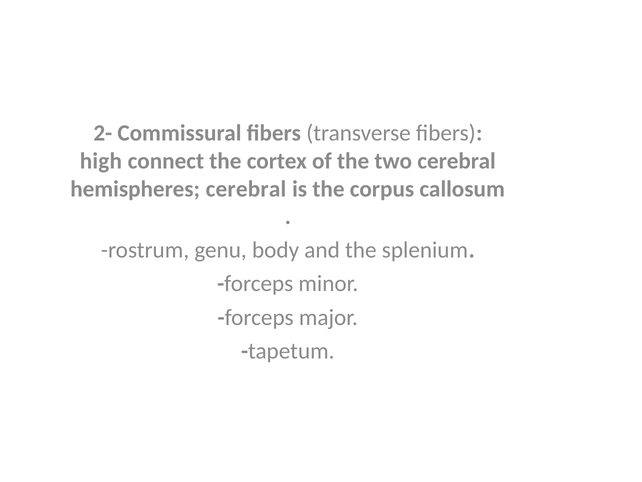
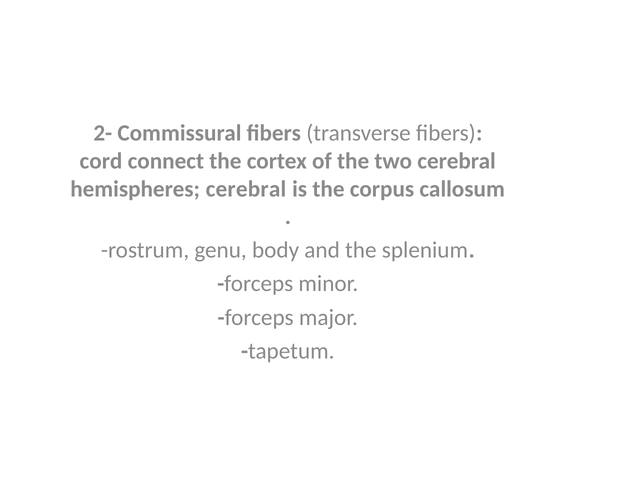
high: high -> cord
